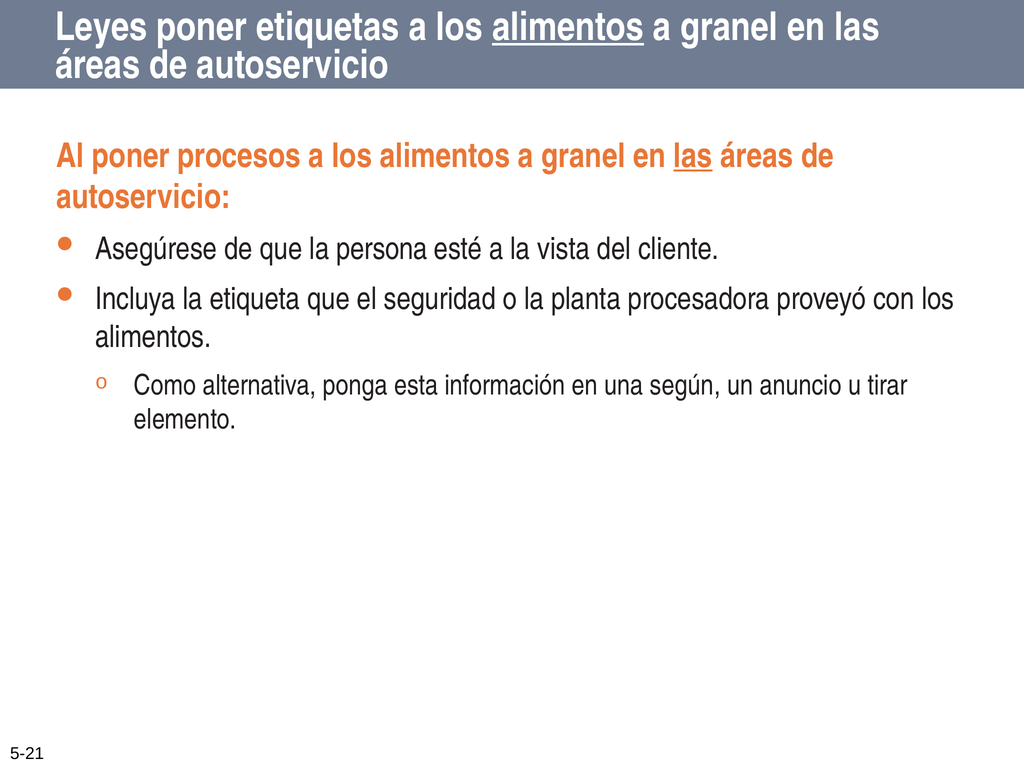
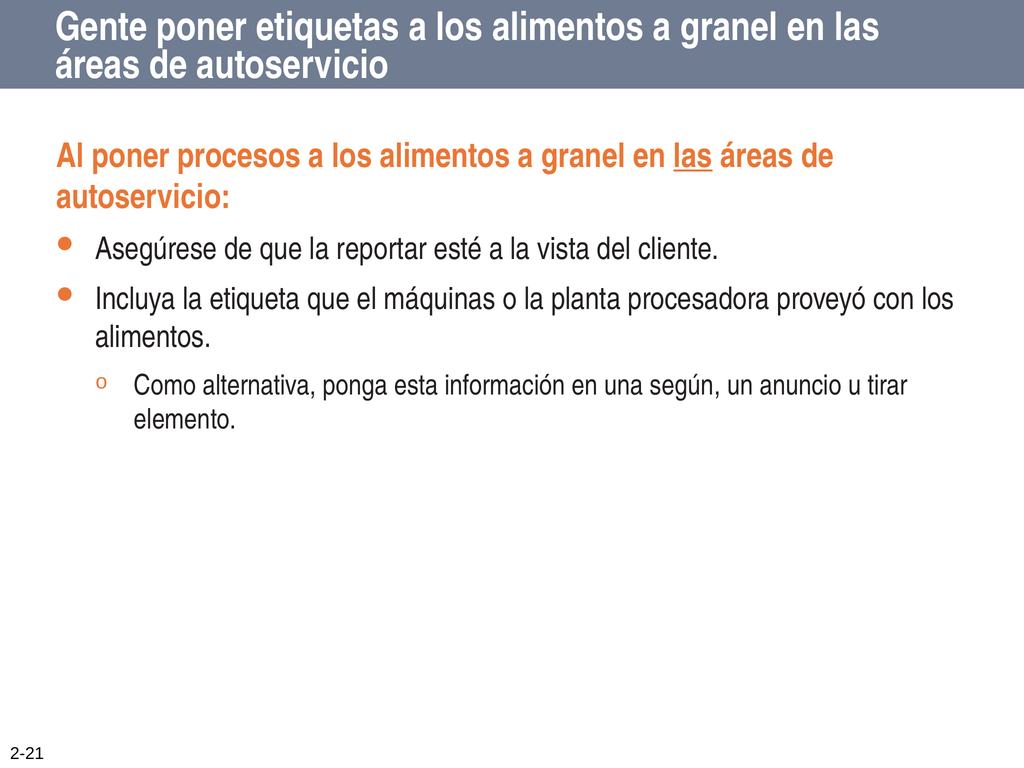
Leyes: Leyes -> Gente
alimentos at (568, 27) underline: present -> none
persona: persona -> reportar
seguridad: seguridad -> máquinas
5-21: 5-21 -> 2-21
